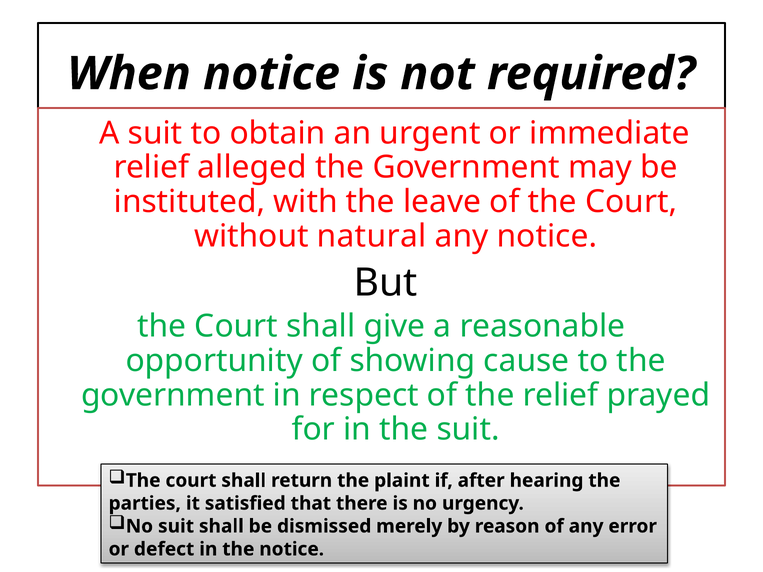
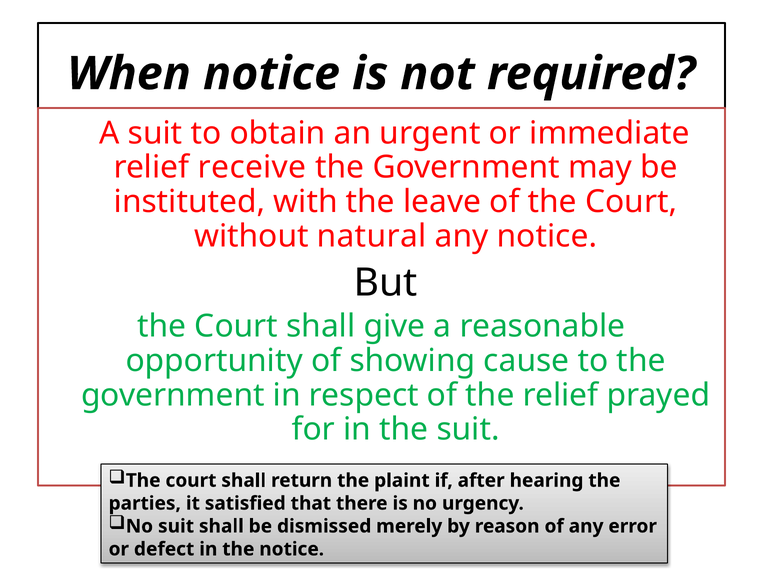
alleged: alleged -> receive
